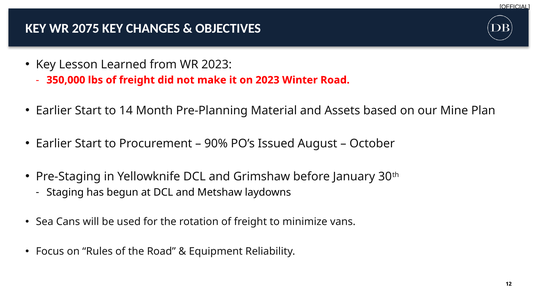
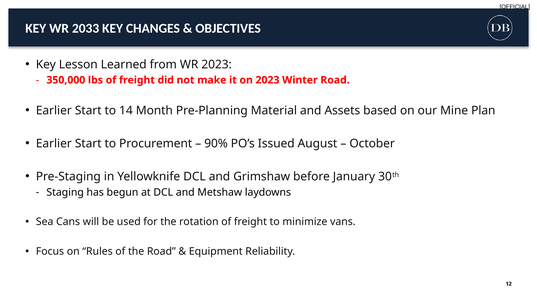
2075: 2075 -> 2033
